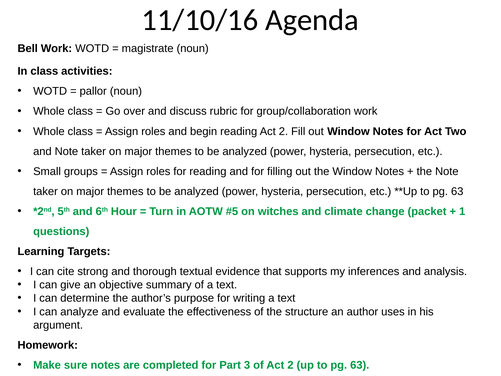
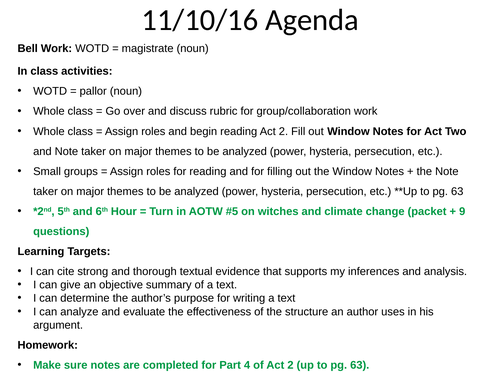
1: 1 -> 9
3: 3 -> 4
